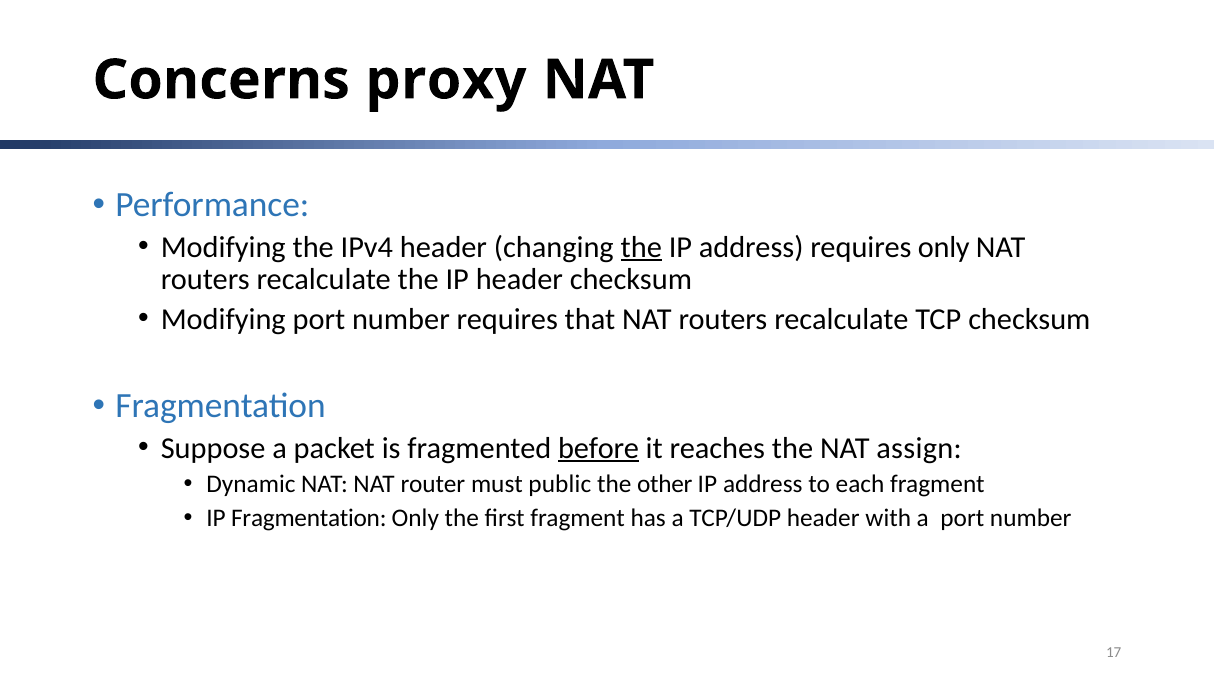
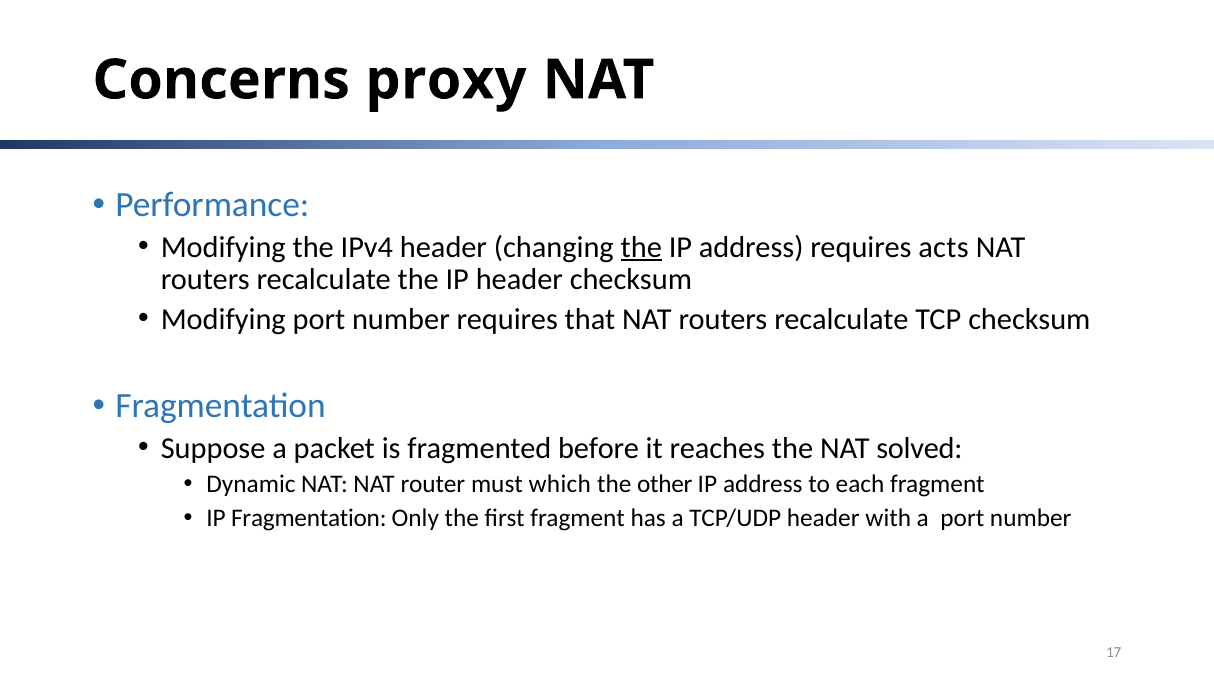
requires only: only -> acts
before underline: present -> none
assign: assign -> solved
public: public -> which
